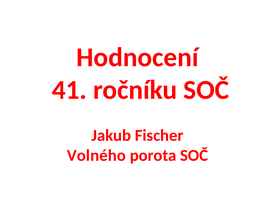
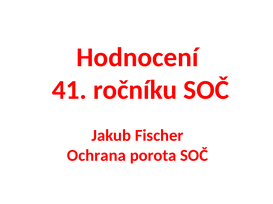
Volného: Volného -> Ochrana
